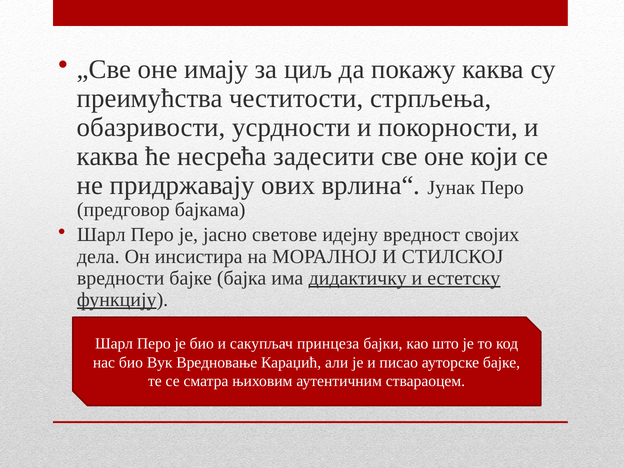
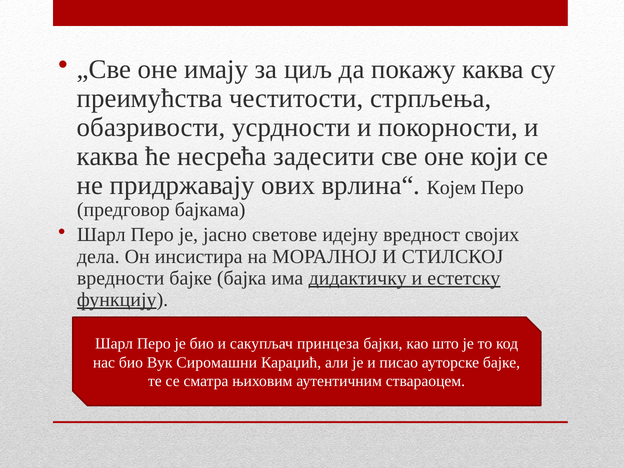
Јунак: Јунак -> Којем
Вредновање: Вредновање -> Сиромашни
